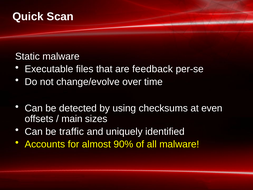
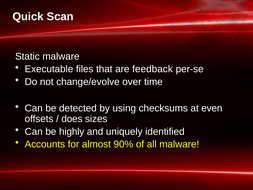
main: main -> does
traffic: traffic -> highly
